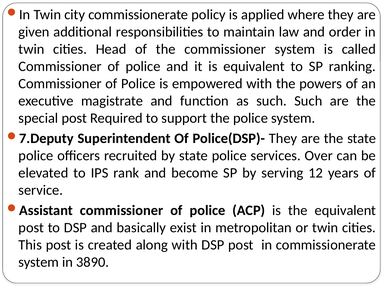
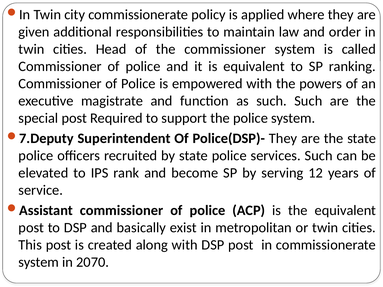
services Over: Over -> Such
3890: 3890 -> 2070
